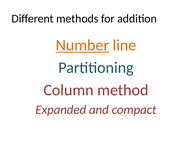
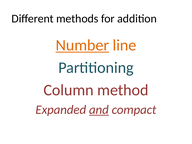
and underline: none -> present
